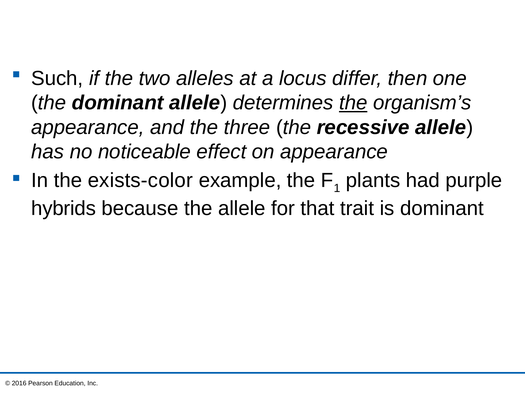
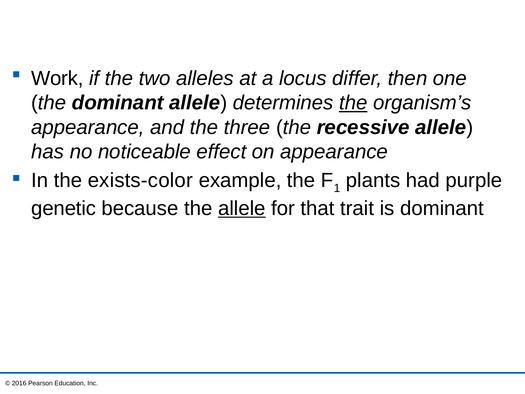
Such: Such -> Work
hybrids: hybrids -> genetic
allele at (242, 208) underline: none -> present
